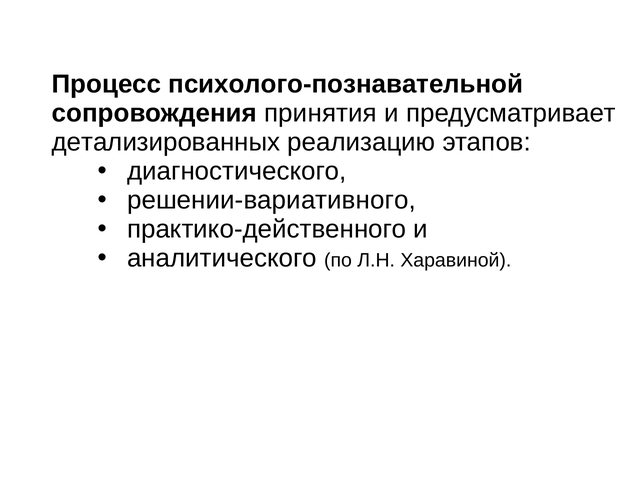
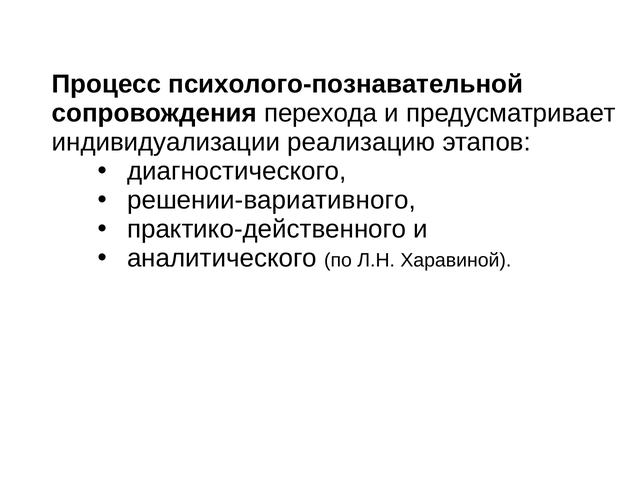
принятия: принятия -> перехода
детализированных: детализированных -> индивидуализации
